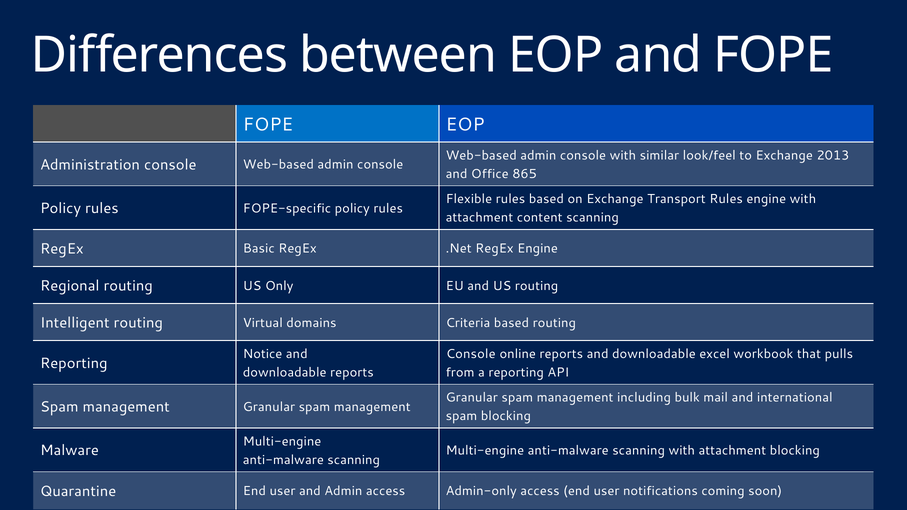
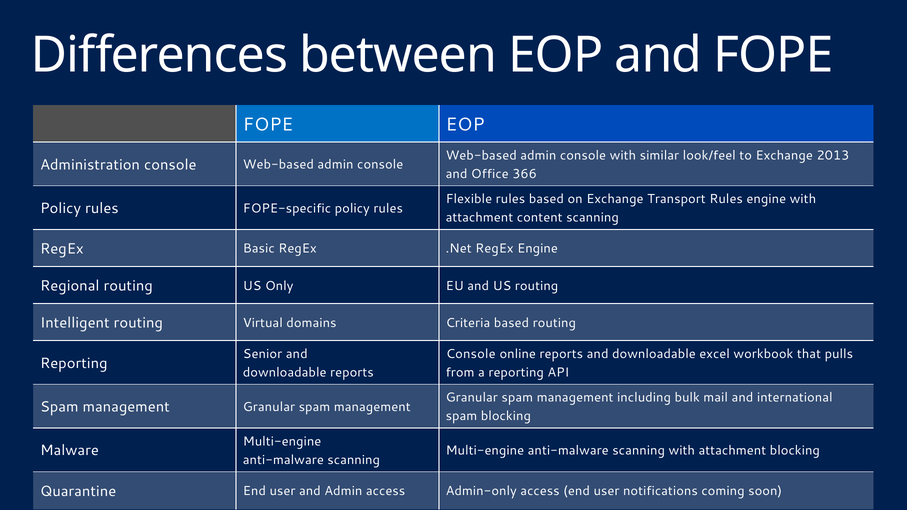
865: 865 -> 366
Notice: Notice -> Senior
